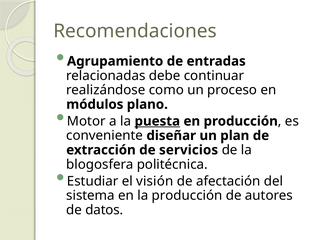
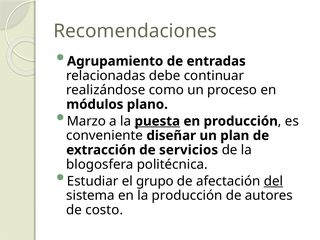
Motor: Motor -> Marzo
visión: visión -> grupo
del underline: none -> present
datos: datos -> costo
